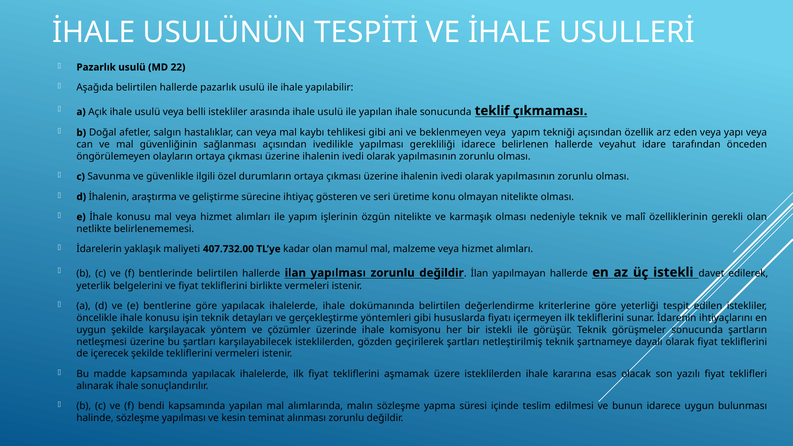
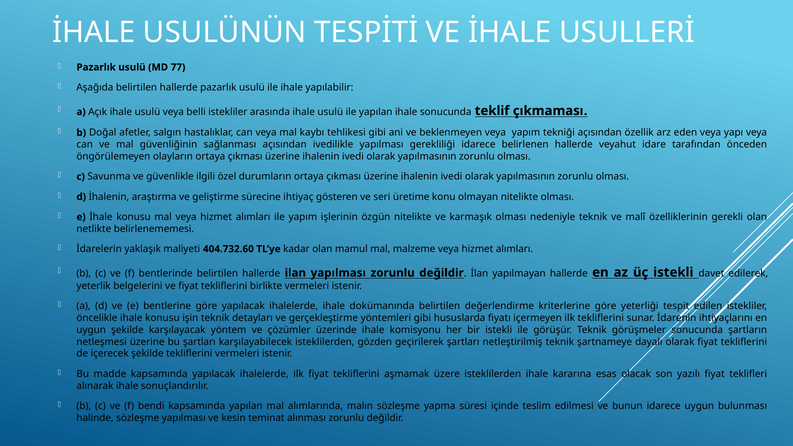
22: 22 -> 77
407.732.00: 407.732.00 -> 404.732.60
